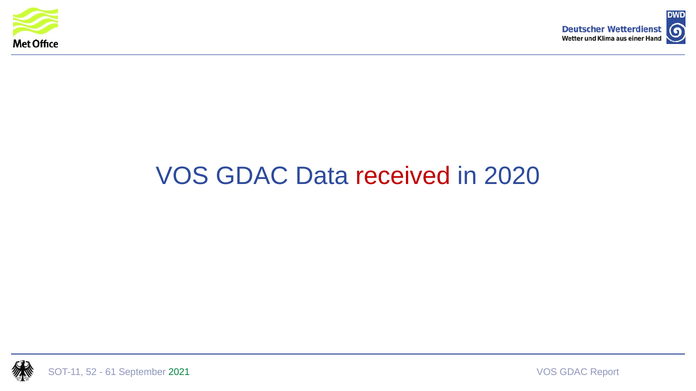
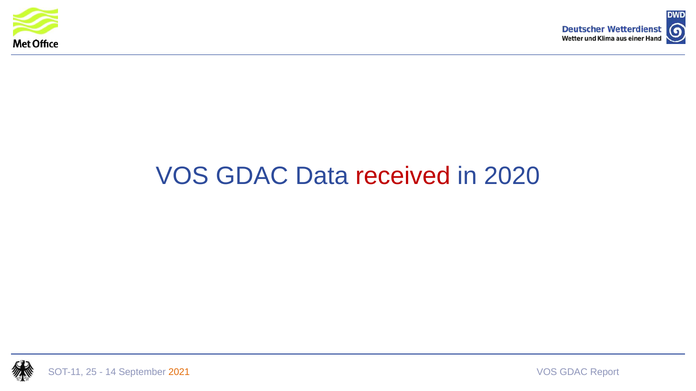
52: 52 -> 25
61: 61 -> 14
2021 colour: green -> orange
